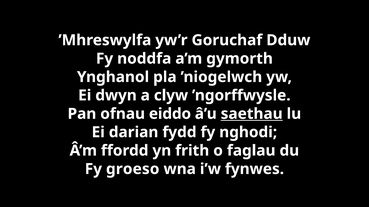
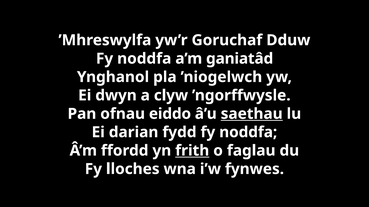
gymorth: gymorth -> ganiatâd
fydd fy nghodi: nghodi -> noddfa
frith underline: none -> present
groeso: groeso -> lloches
